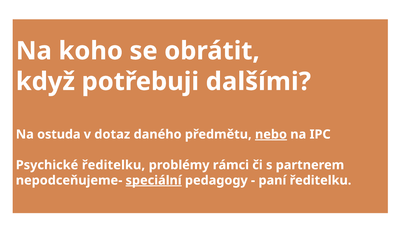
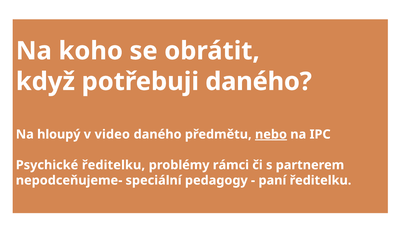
potřebuji dalšími: dalšími -> daného
ostuda: ostuda -> hloupý
dotaz: dotaz -> video
speciální underline: present -> none
